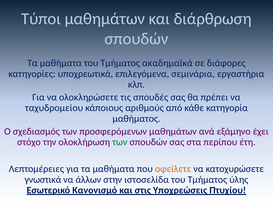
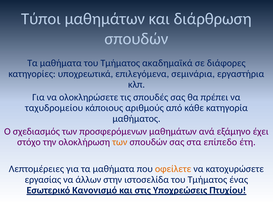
των at (120, 142) colour: green -> orange
περίπου: περίπου -> επίπεδο
γνωστικά: γνωστικά -> εργασίας
ύλης: ύλης -> ένας
